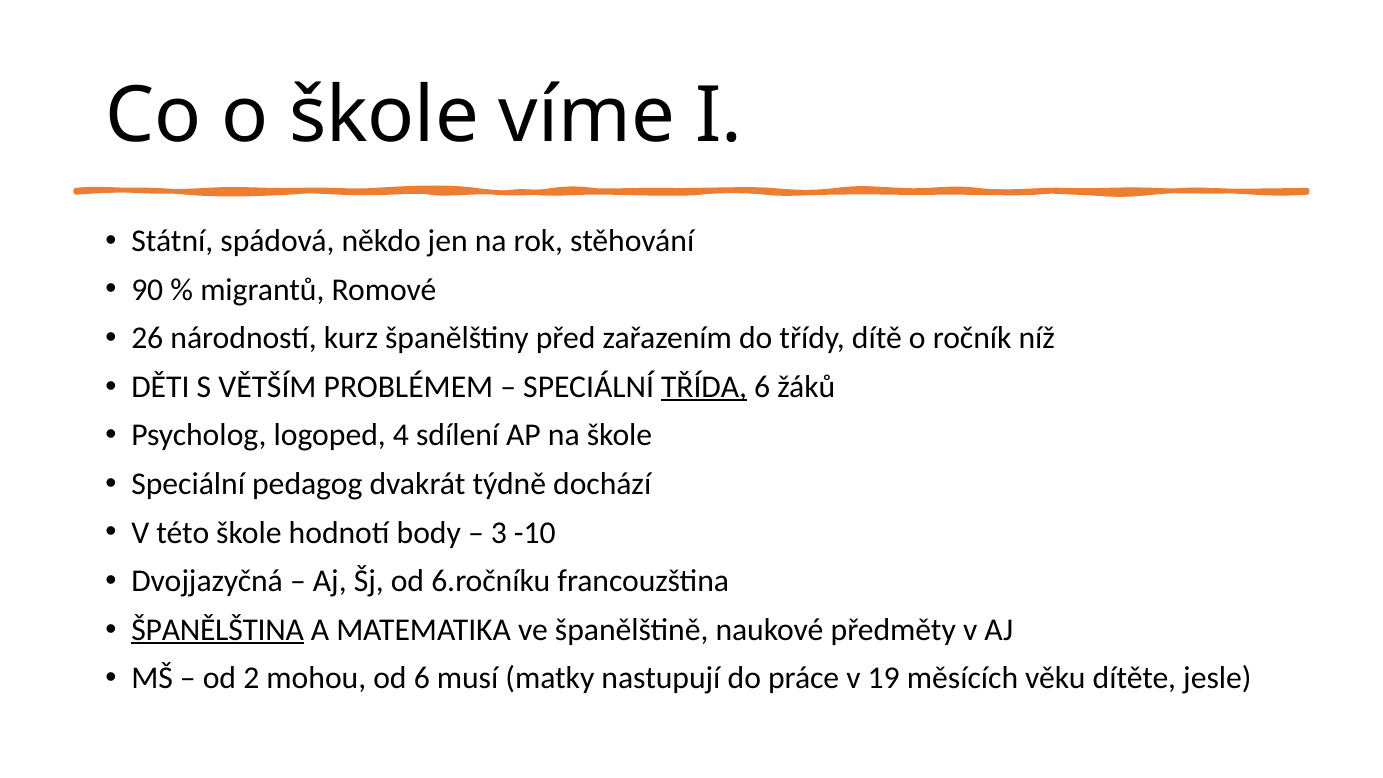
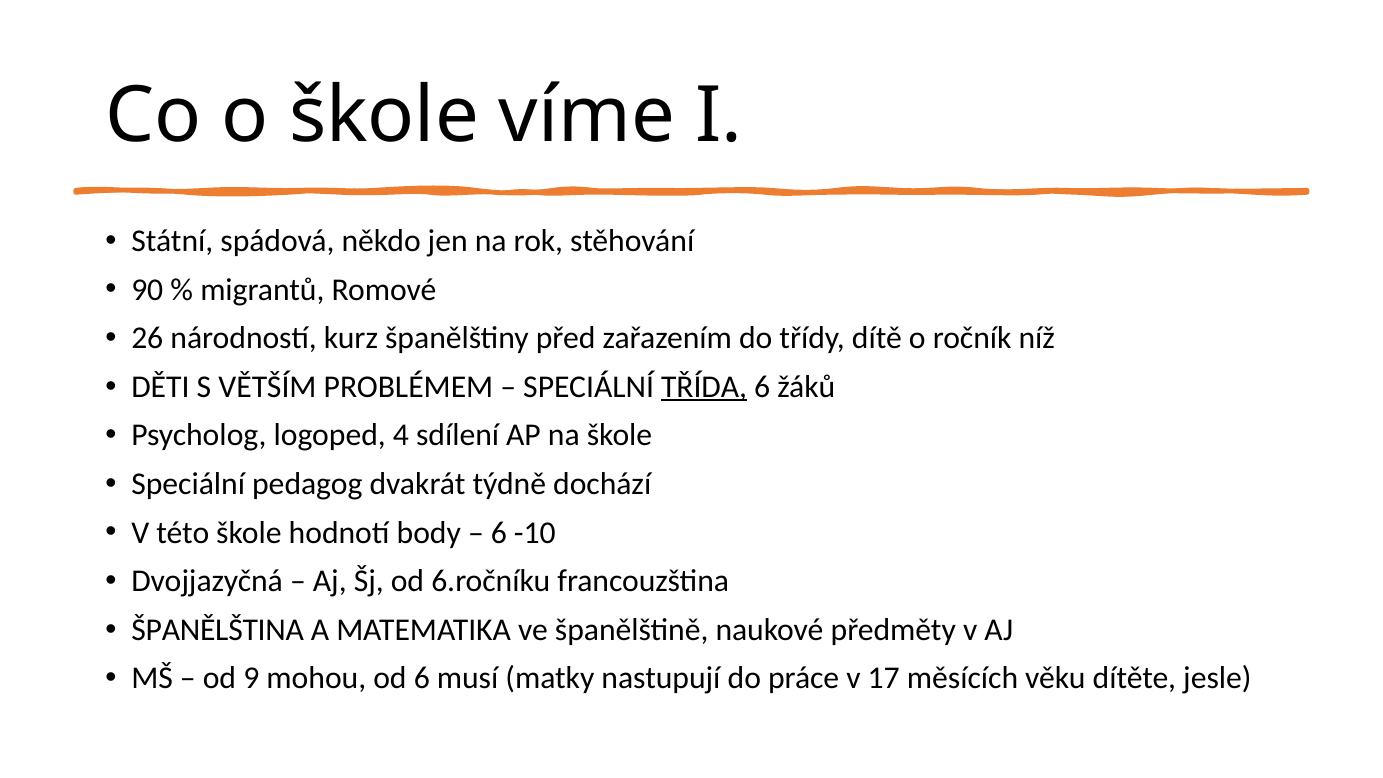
3 at (499, 533): 3 -> 6
ŠPANĚLŠTINA underline: present -> none
2: 2 -> 9
19: 19 -> 17
